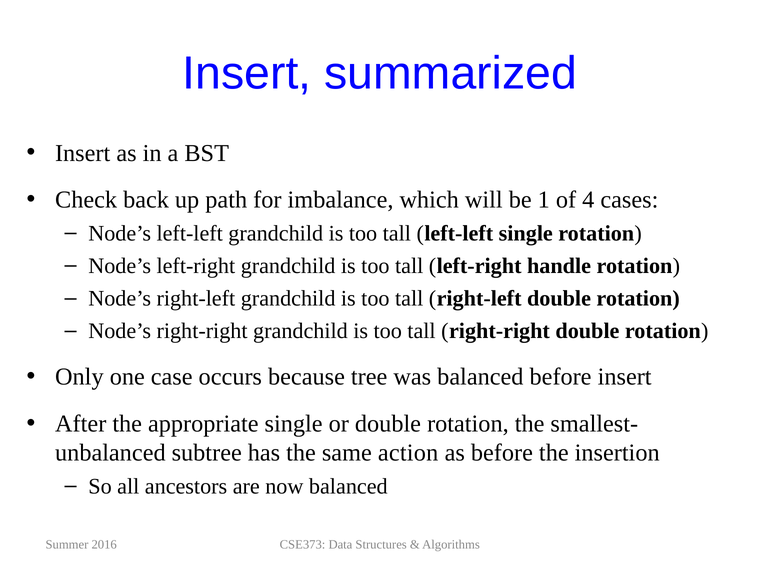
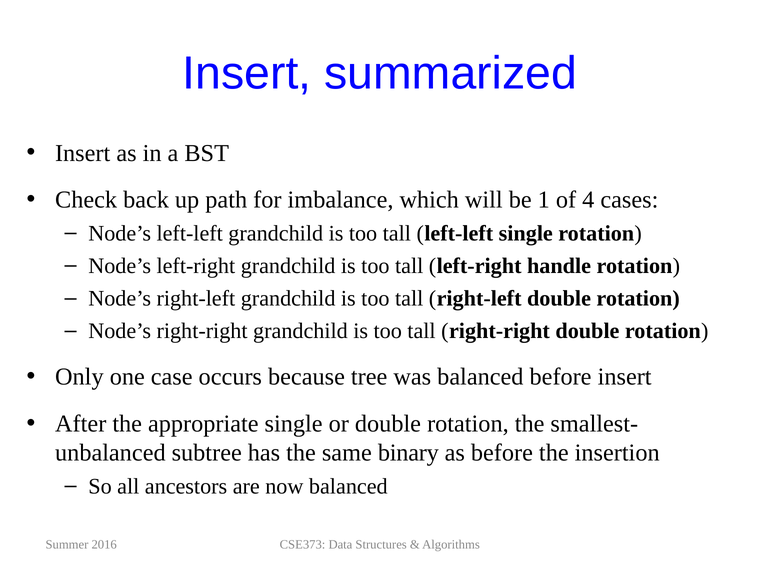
action: action -> binary
